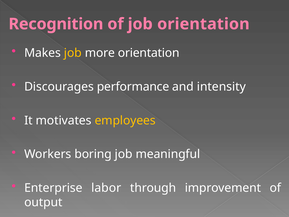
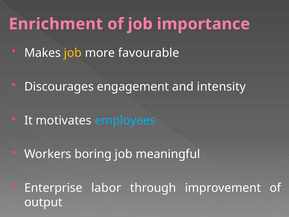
Recognition: Recognition -> Enrichment
job orientation: orientation -> importance
more orientation: orientation -> favourable
performance: performance -> engagement
employees colour: yellow -> light blue
